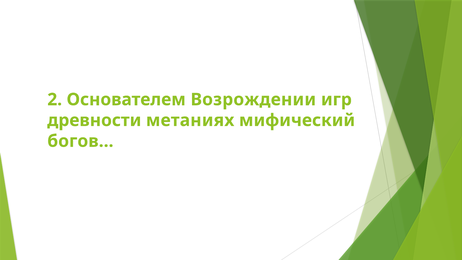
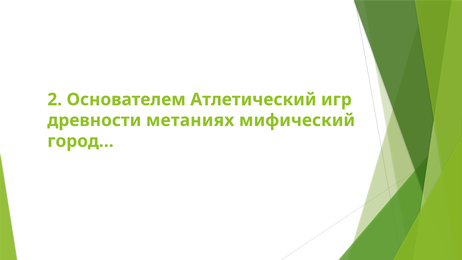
Возрождении: Возрождении -> Атлетический
богов…: богов… -> город…
